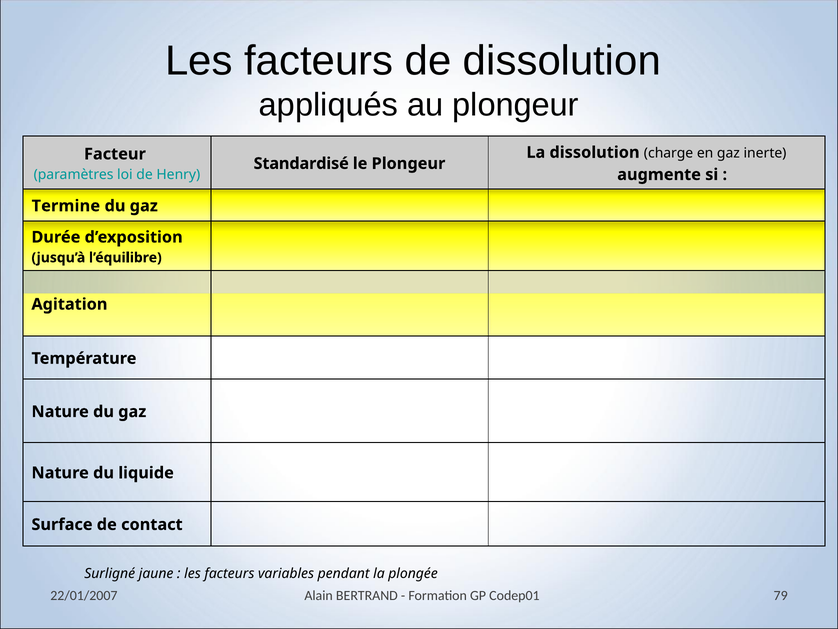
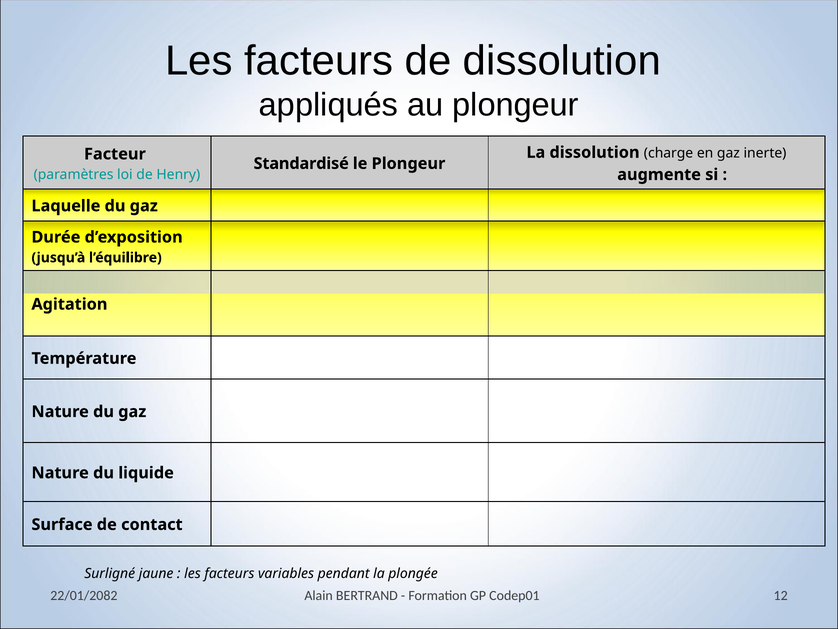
Termine: Termine -> Laquelle
22/01/2007: 22/01/2007 -> 22/01/2082
79: 79 -> 12
